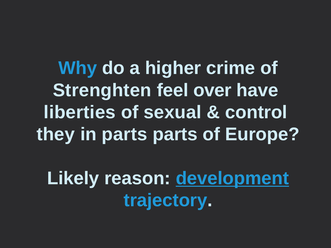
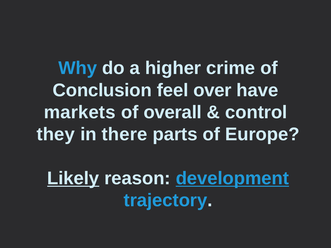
Strenghten: Strenghten -> Conclusion
liberties: liberties -> markets
sexual: sexual -> overall
in parts: parts -> there
Likely underline: none -> present
